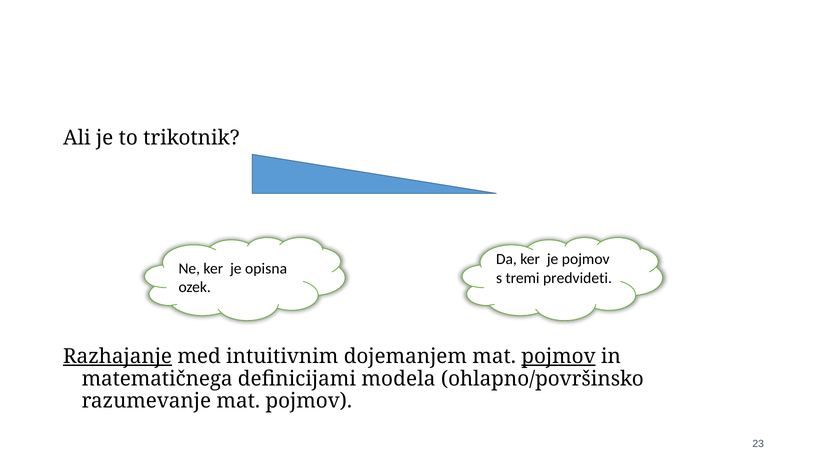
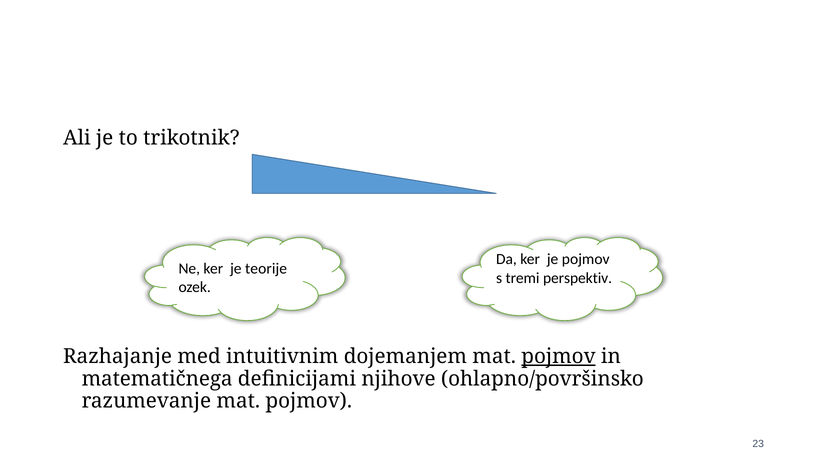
opisna: opisna -> teorije
predvideti: predvideti -> perspektiv
Razhajanje underline: present -> none
modela: modela -> njihove
